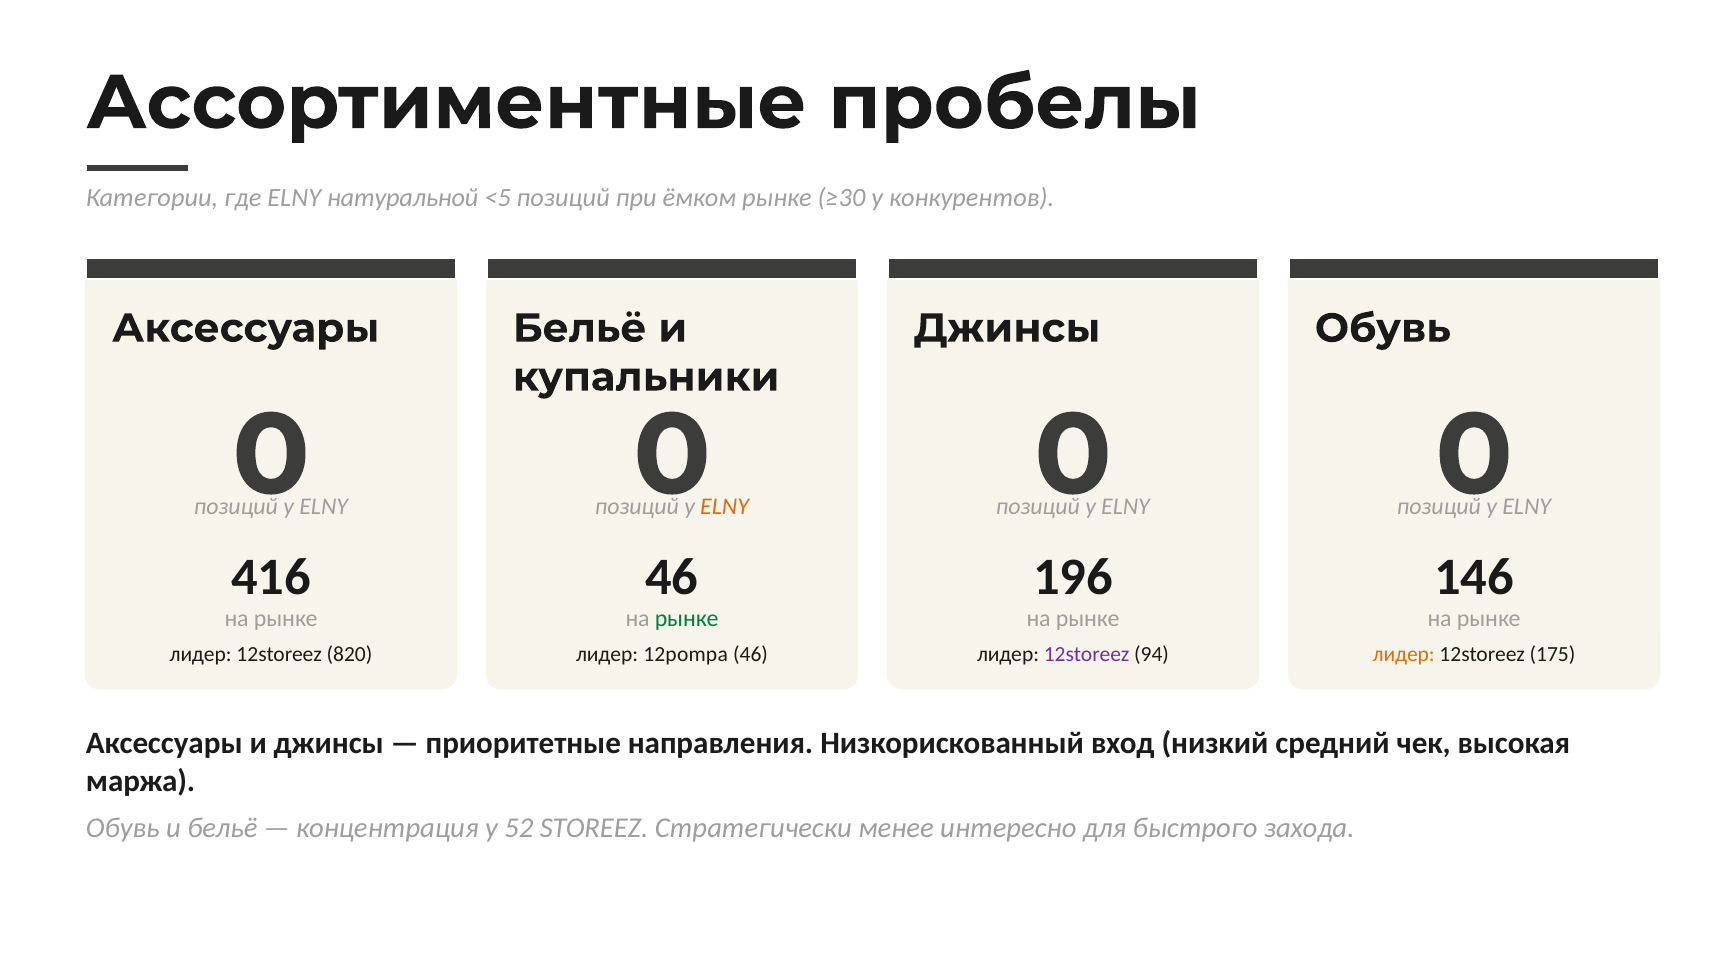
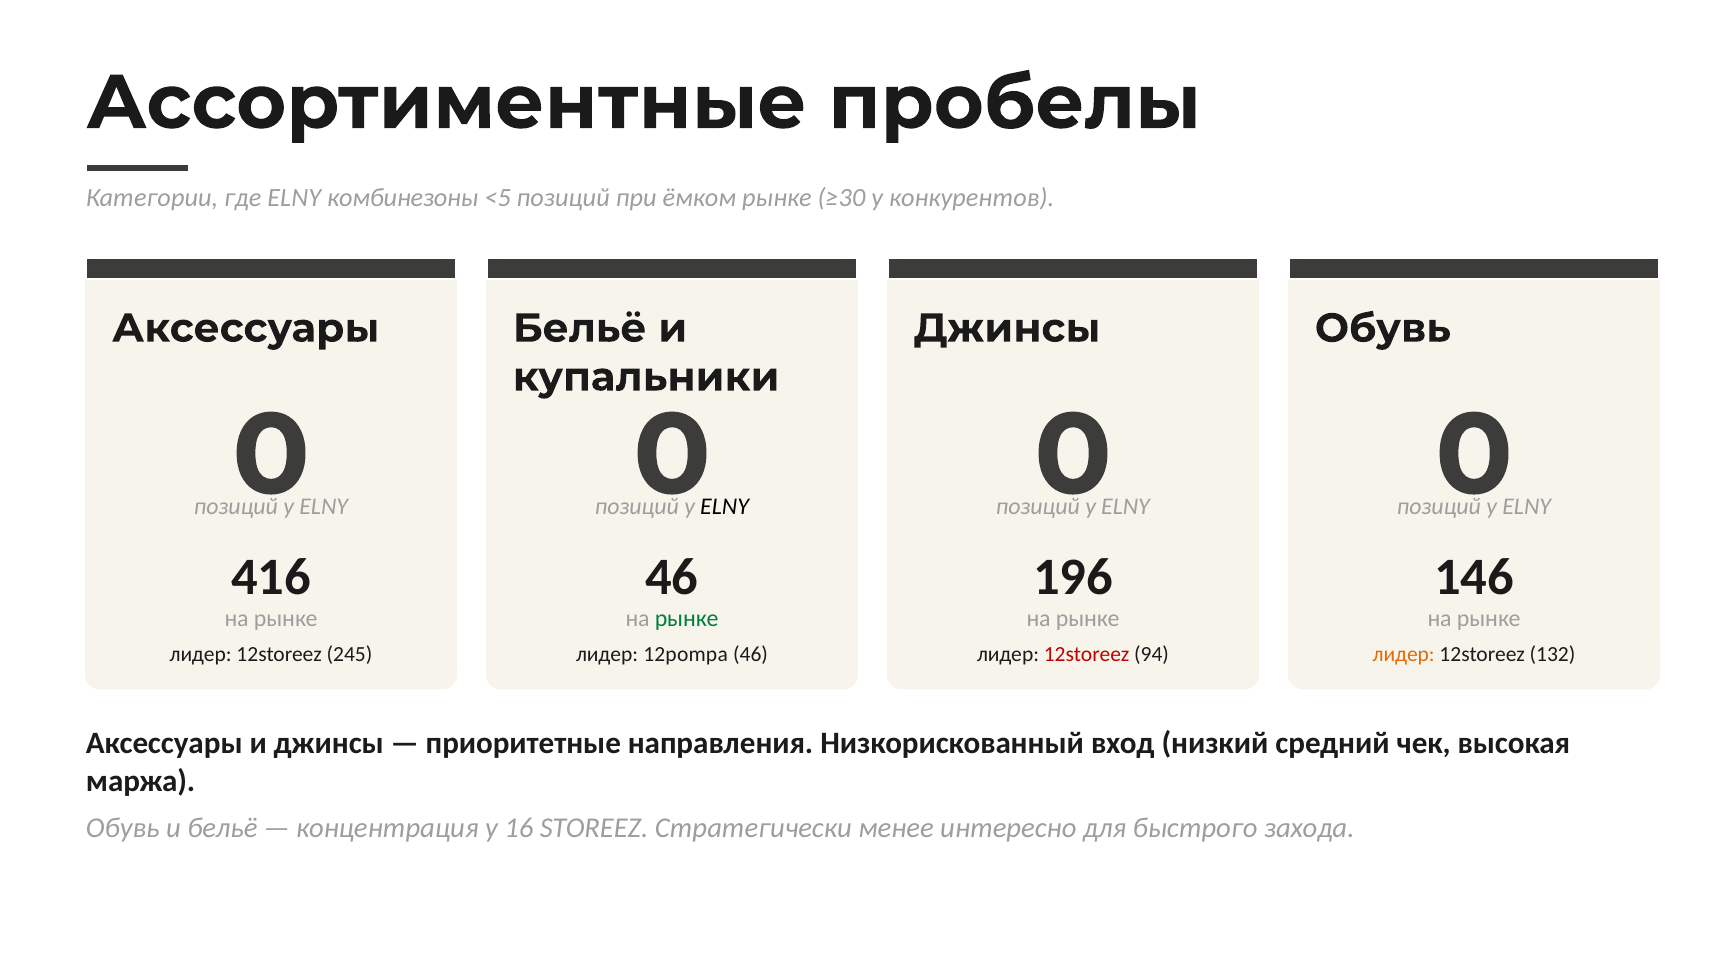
натуральной: натуральной -> комбинезоны
ELNY at (725, 507) colour: orange -> black
820: 820 -> 245
12storeez at (1087, 655) colour: purple -> red
175: 175 -> 132
52: 52 -> 16
